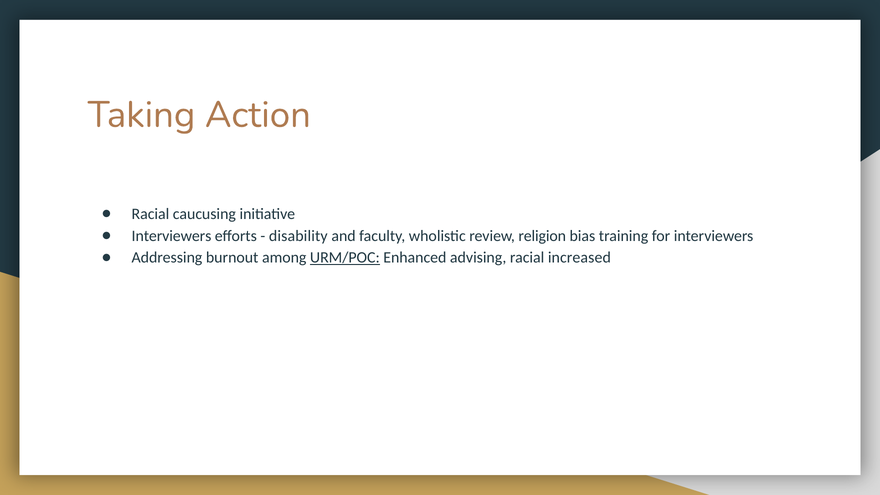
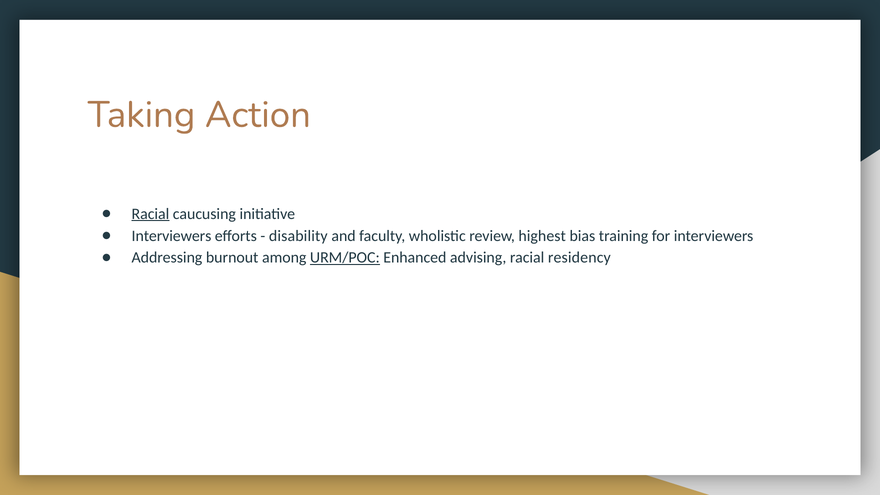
Racial at (150, 214) underline: none -> present
religion: religion -> highest
increased: increased -> residency
